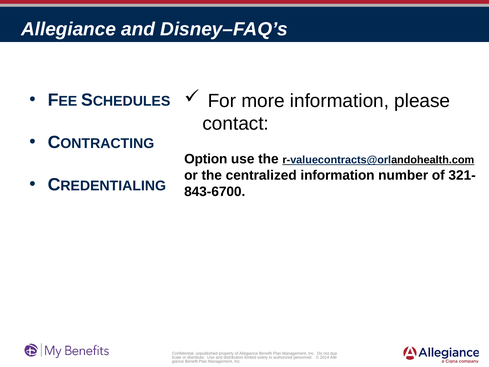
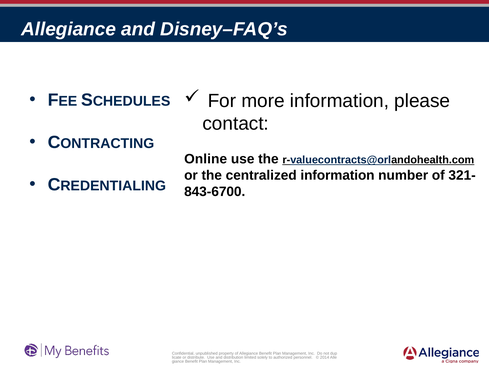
Option: Option -> Online
